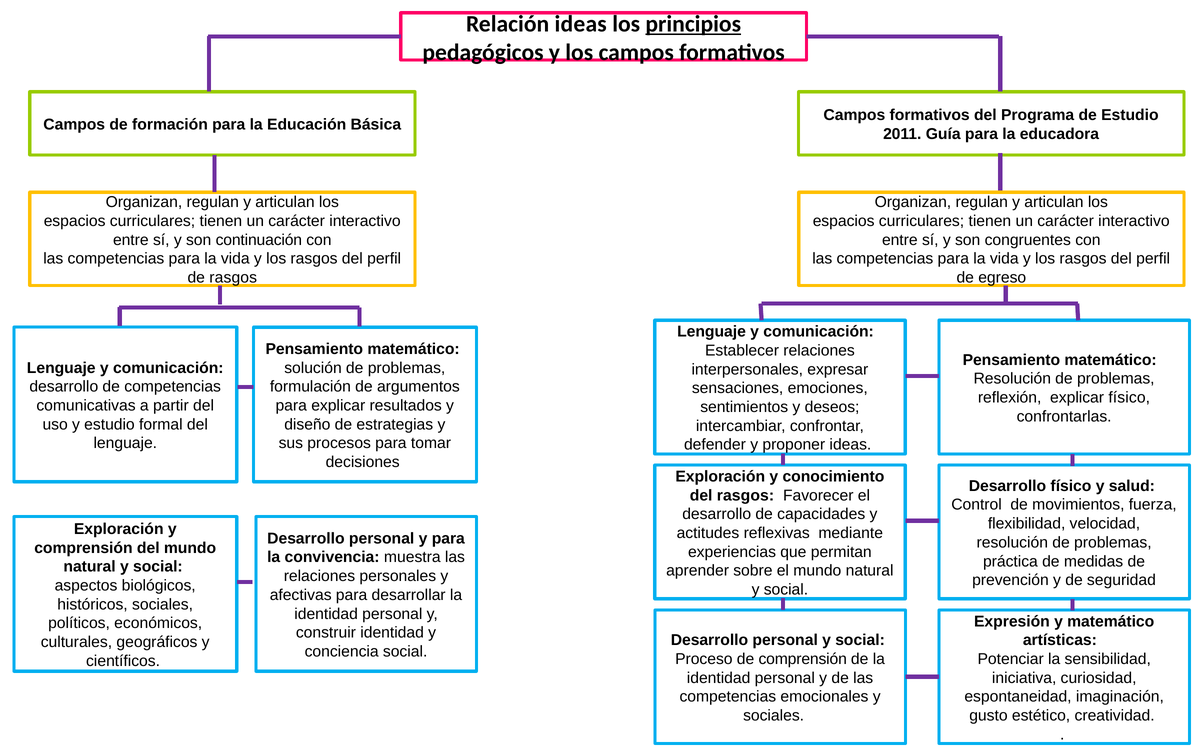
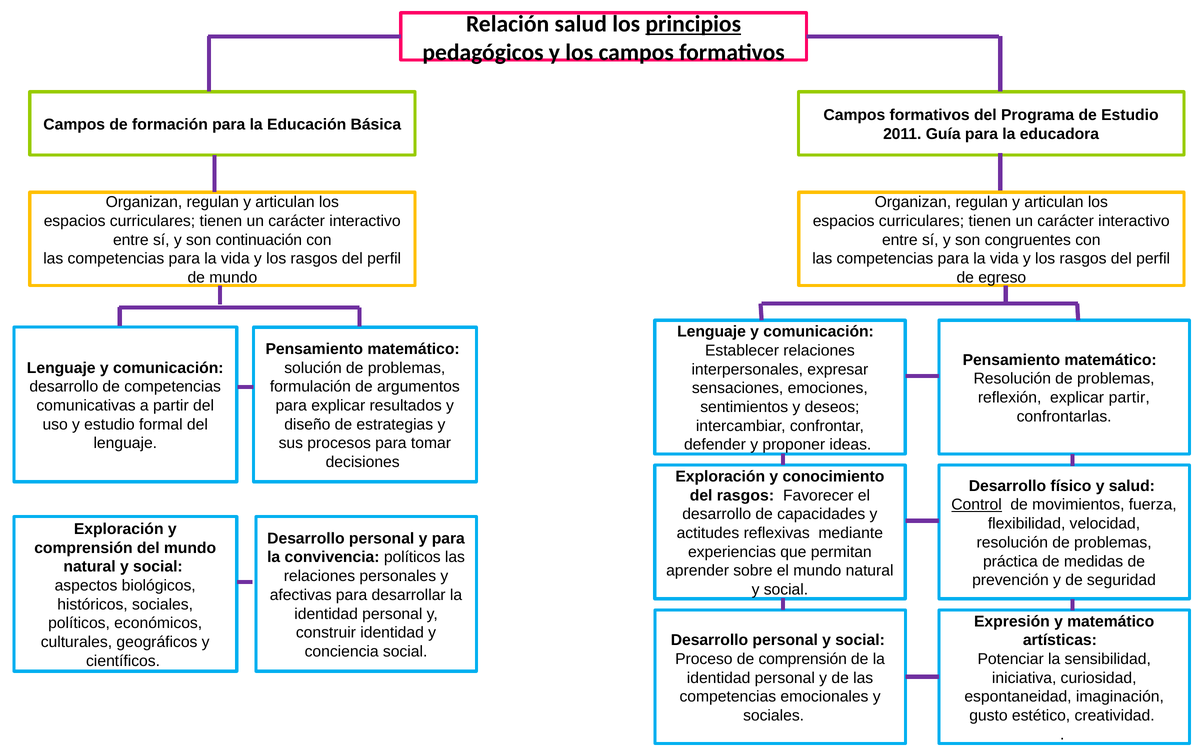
Relación ideas: ideas -> salud
de rasgos: rasgos -> mundo
explicar físico: físico -> partir
Control underline: none -> present
convivencia muestra: muestra -> políticos
